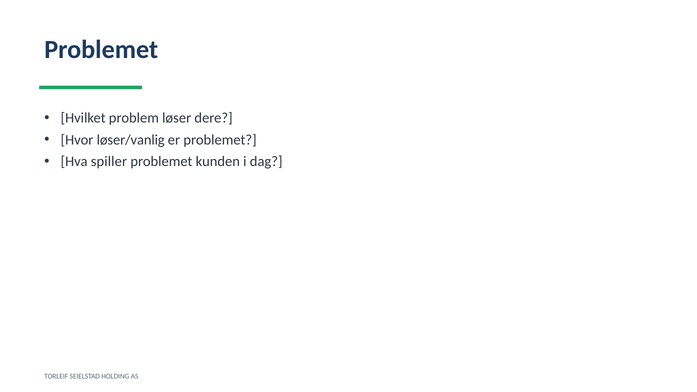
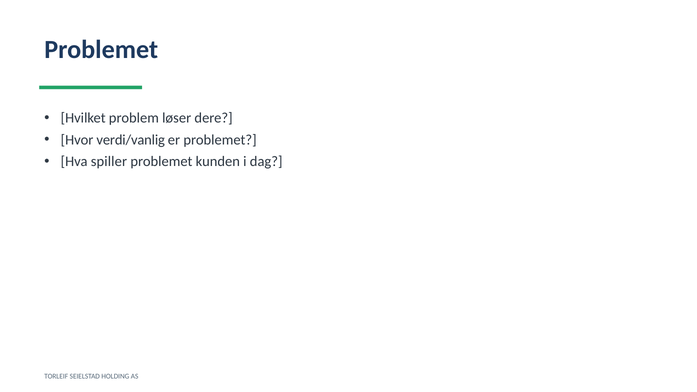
løser/vanlig: løser/vanlig -> verdi/vanlig
